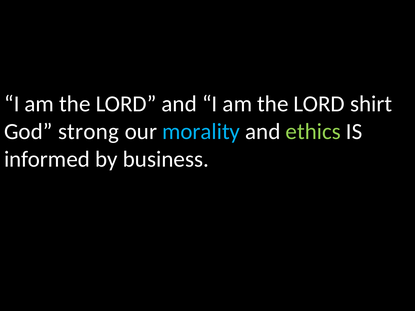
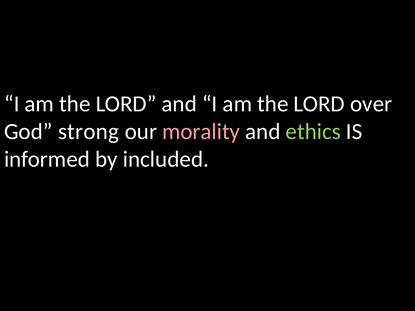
shirt: shirt -> over
morality colour: light blue -> pink
business: business -> included
